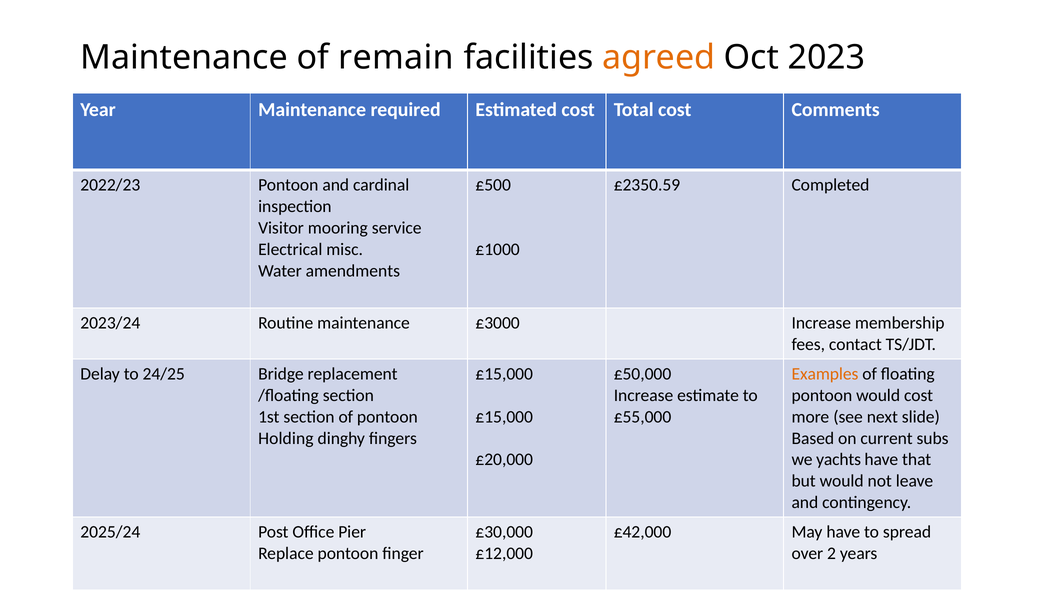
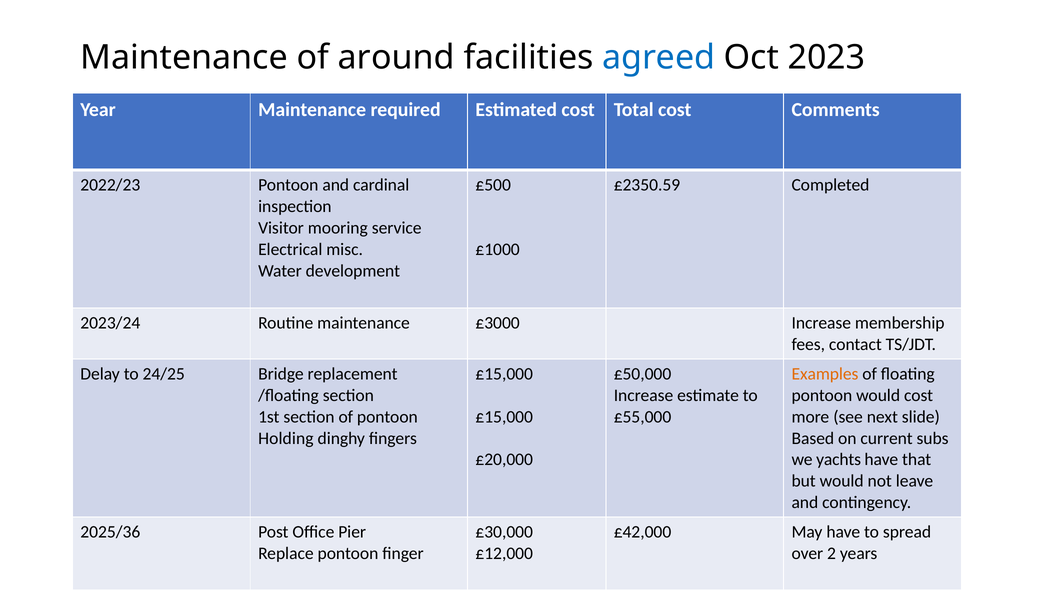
remain: remain -> around
agreed colour: orange -> blue
amendments: amendments -> development
2025/24: 2025/24 -> 2025/36
